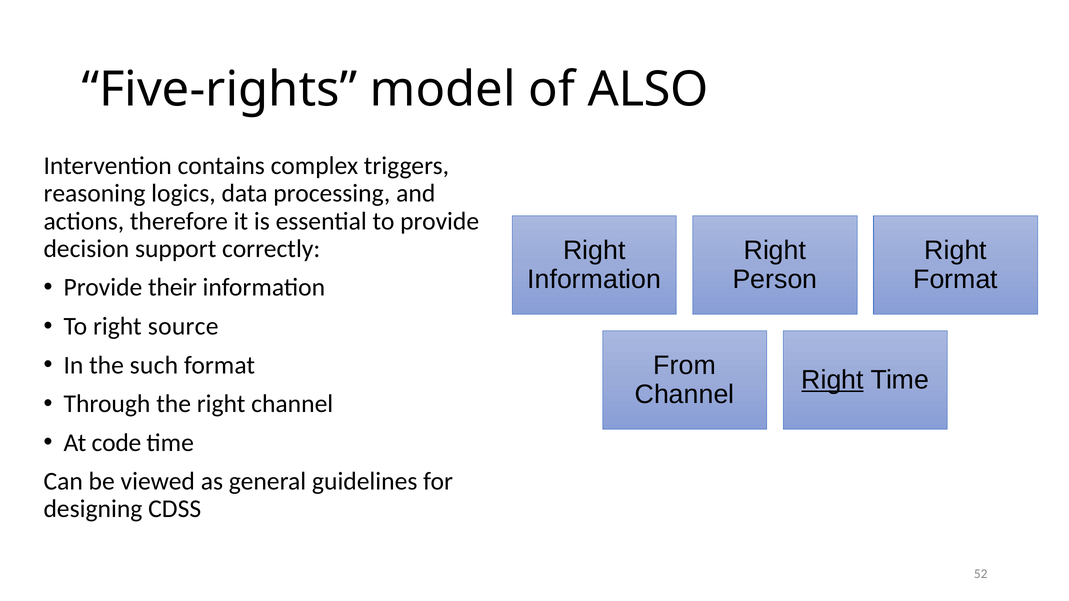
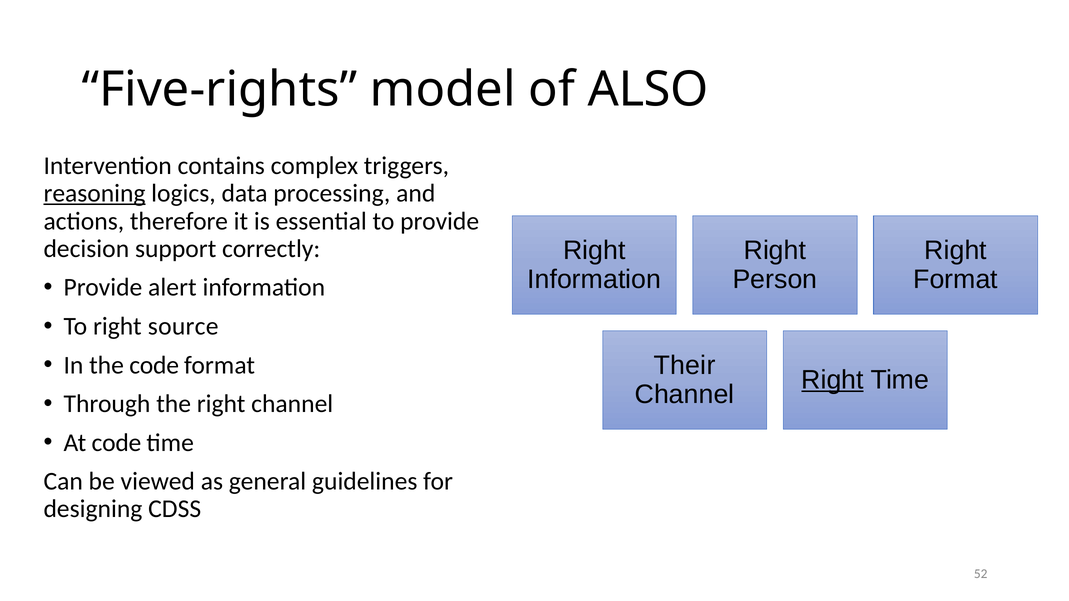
reasoning underline: none -> present
their: their -> alert
the such: such -> code
From: From -> Their
